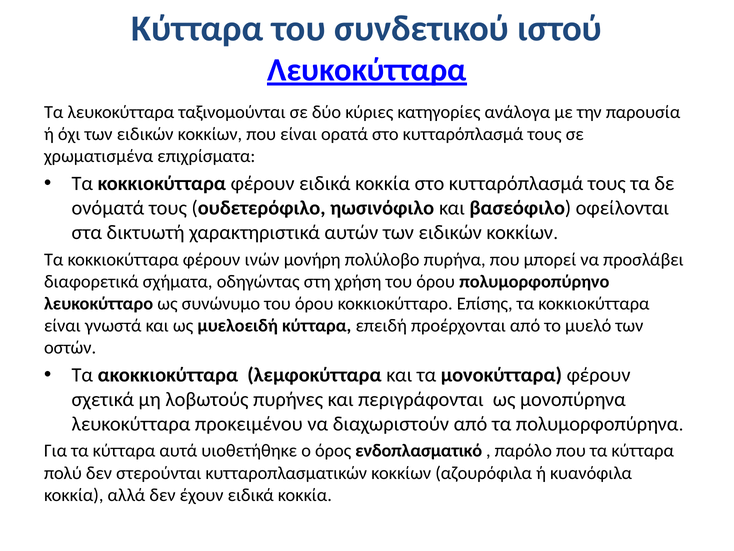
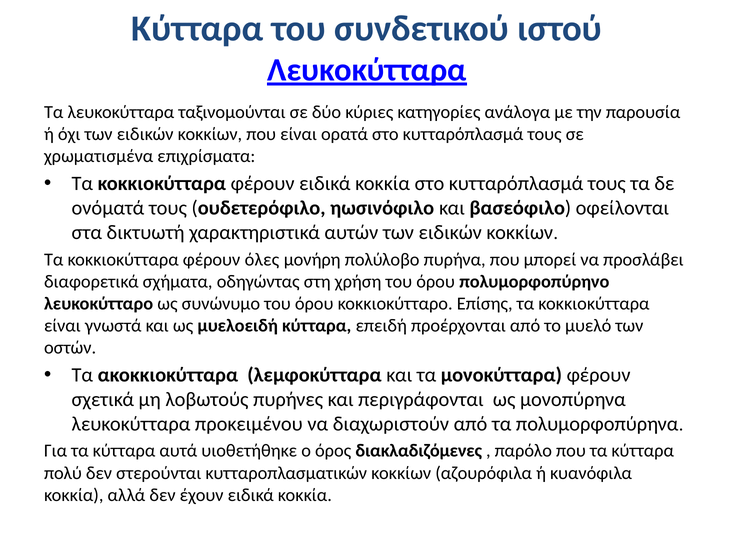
ινών: ινών -> όλες
ενδοπλασματικό: ενδοπλασματικό -> διακλαδιζόμενες
